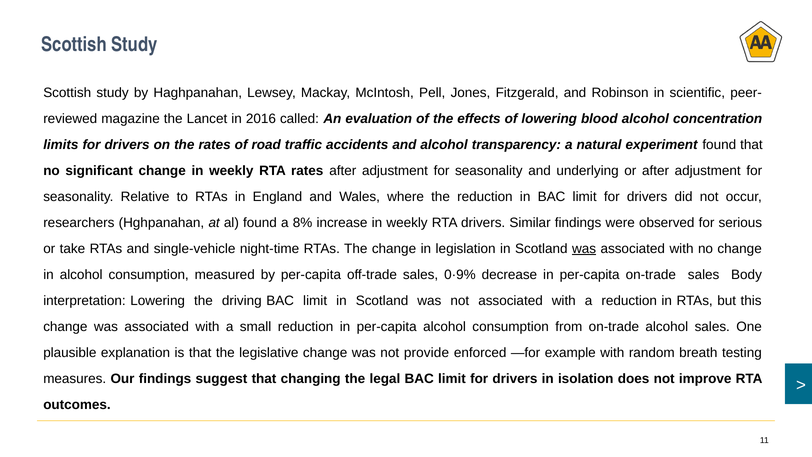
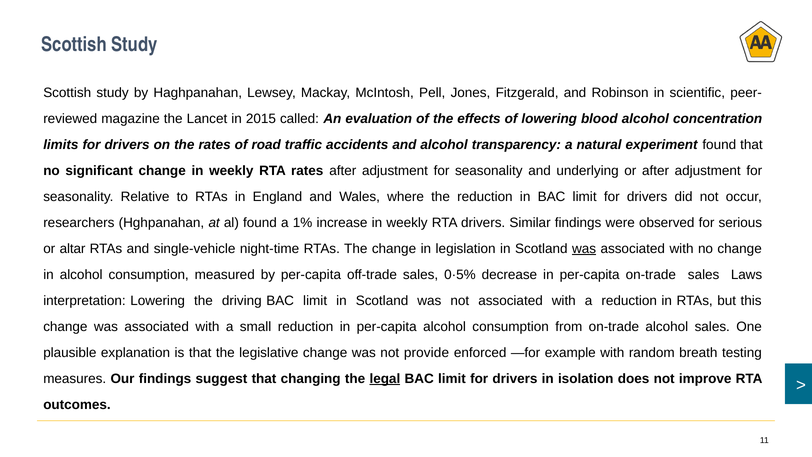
2016: 2016 -> 2015
8%: 8% -> 1%
take: take -> altar
0·9%: 0·9% -> 0·5%
Body: Body -> Laws
legal underline: none -> present
